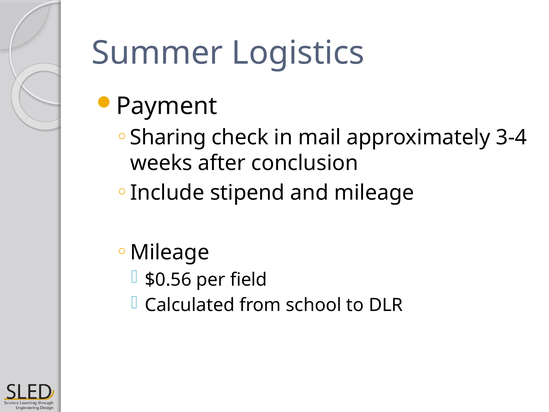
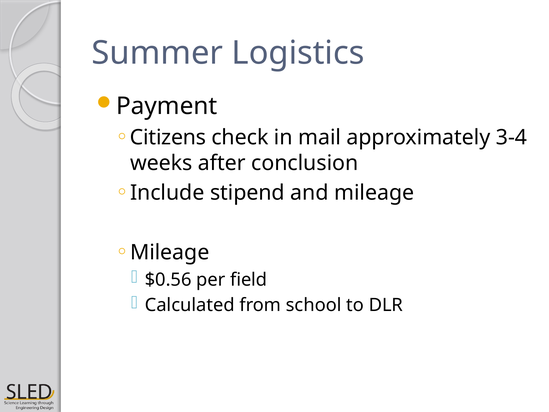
Sharing: Sharing -> Citizens
